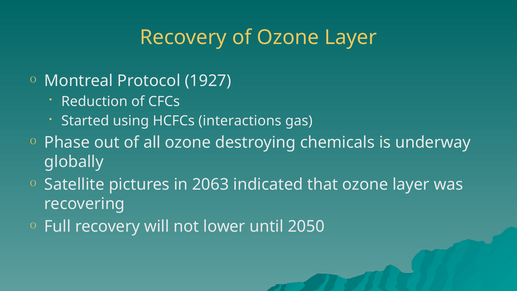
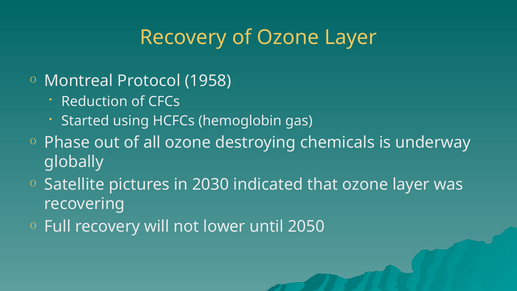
1927: 1927 -> 1958
interactions: interactions -> hemoglobin
2063: 2063 -> 2030
